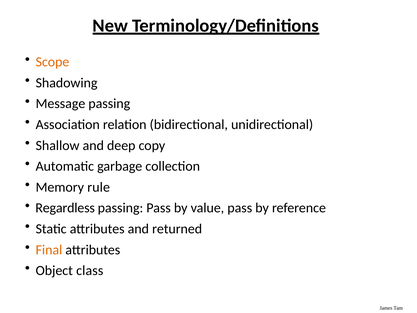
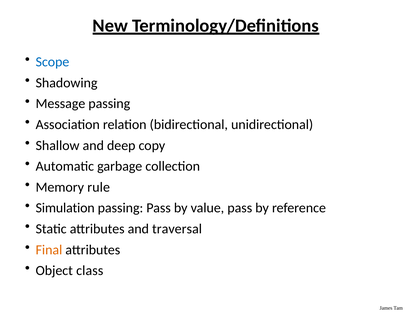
Scope colour: orange -> blue
Regardless: Regardless -> Simulation
returned: returned -> traversal
